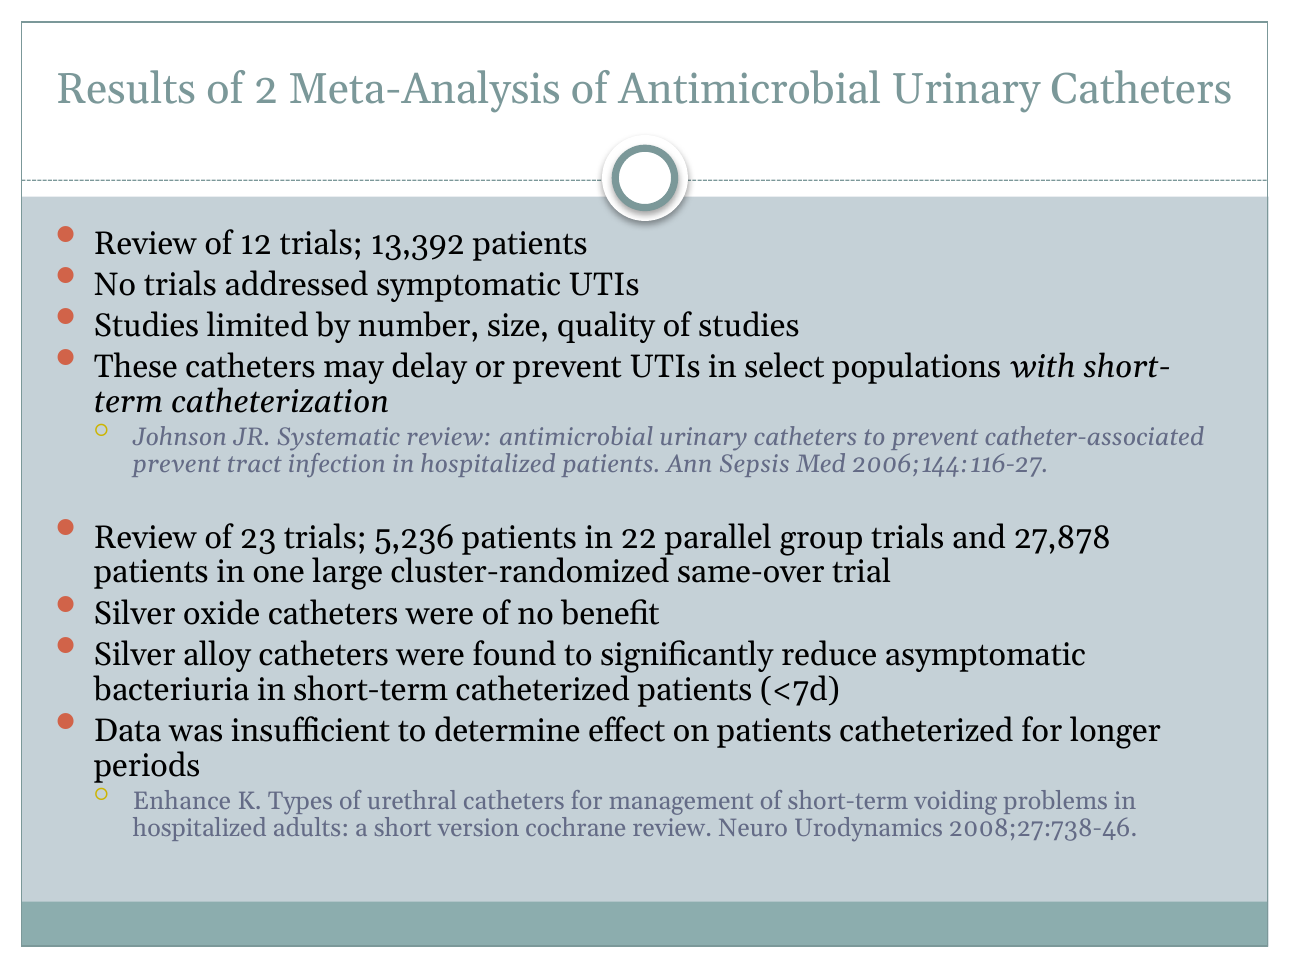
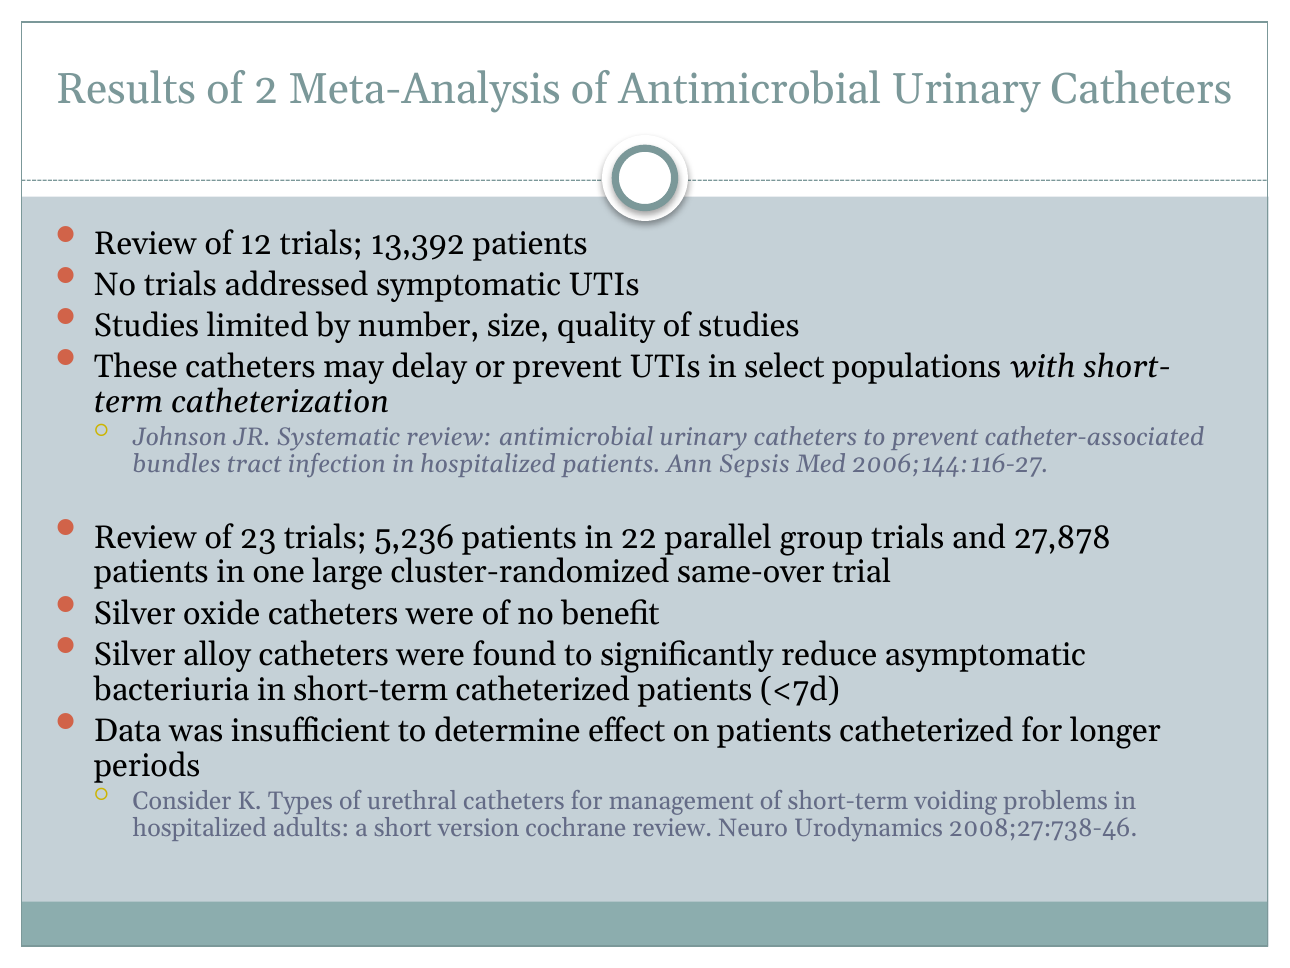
prevent at (177, 464): prevent -> bundles
Enhance: Enhance -> Consider
